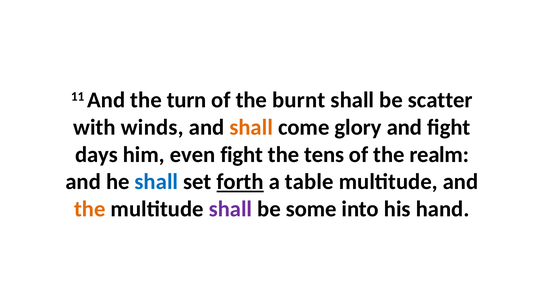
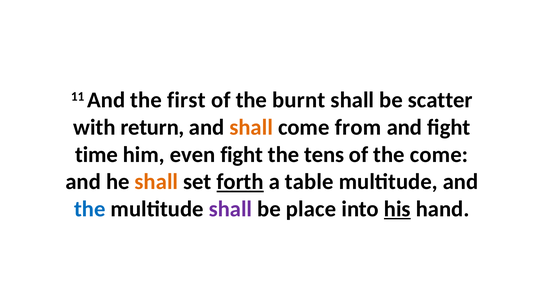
turn: turn -> first
winds: winds -> return
glory: glory -> from
days: days -> time
the realm: realm -> come
shall at (156, 182) colour: blue -> orange
the at (90, 209) colour: orange -> blue
some: some -> place
his underline: none -> present
